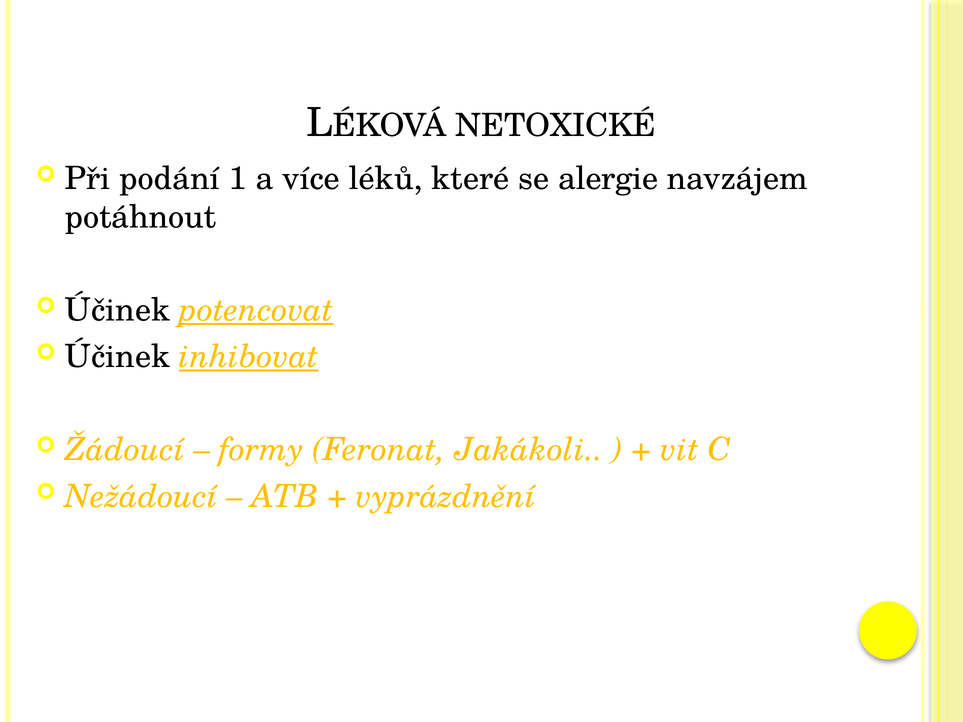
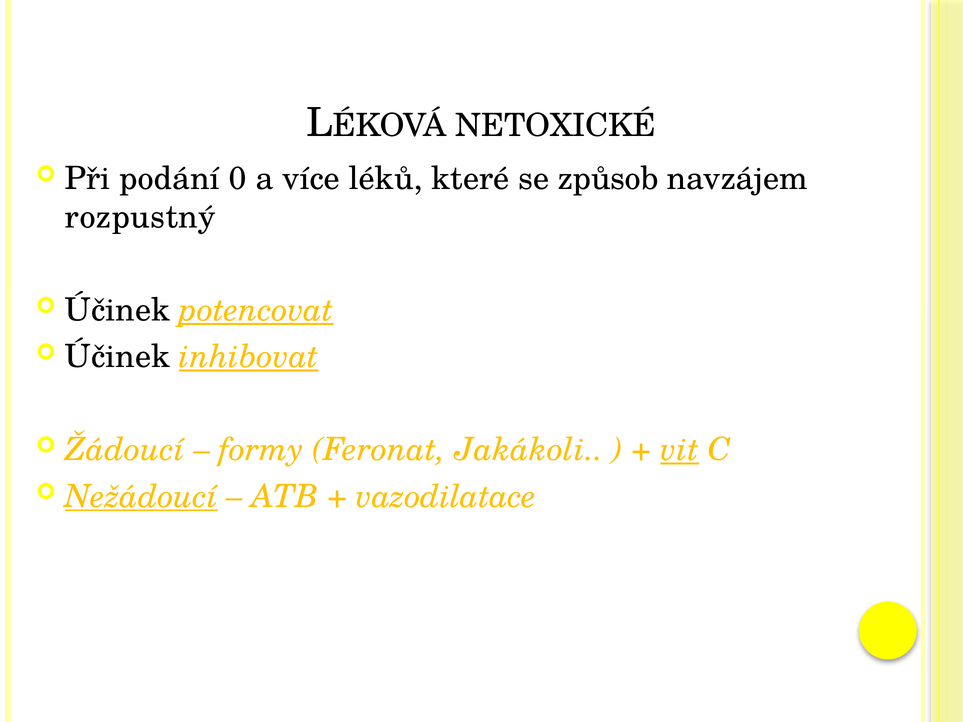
1: 1 -> 0
alergie: alergie -> způsob
potáhnout: potáhnout -> rozpustný
vit underline: none -> present
Nežádoucí underline: none -> present
vyprázdnění: vyprázdnění -> vazodilatace
